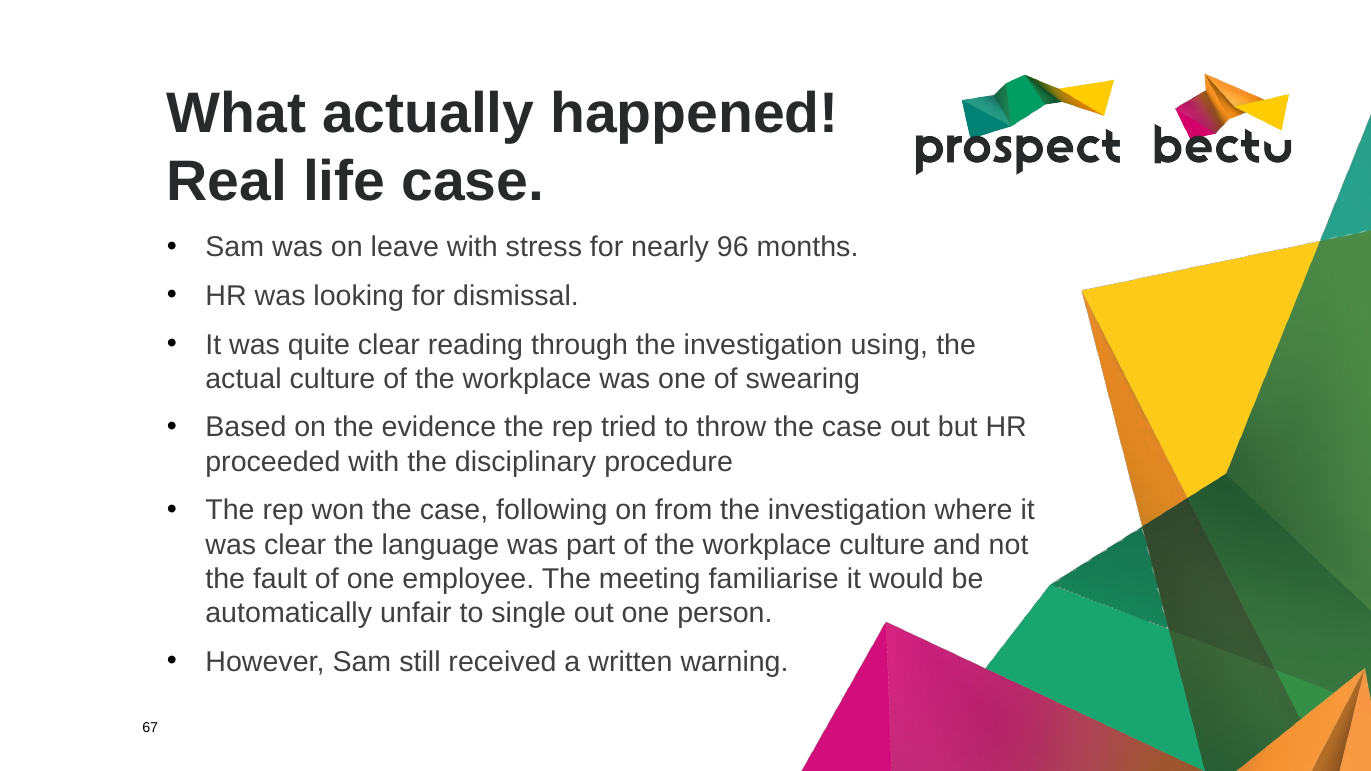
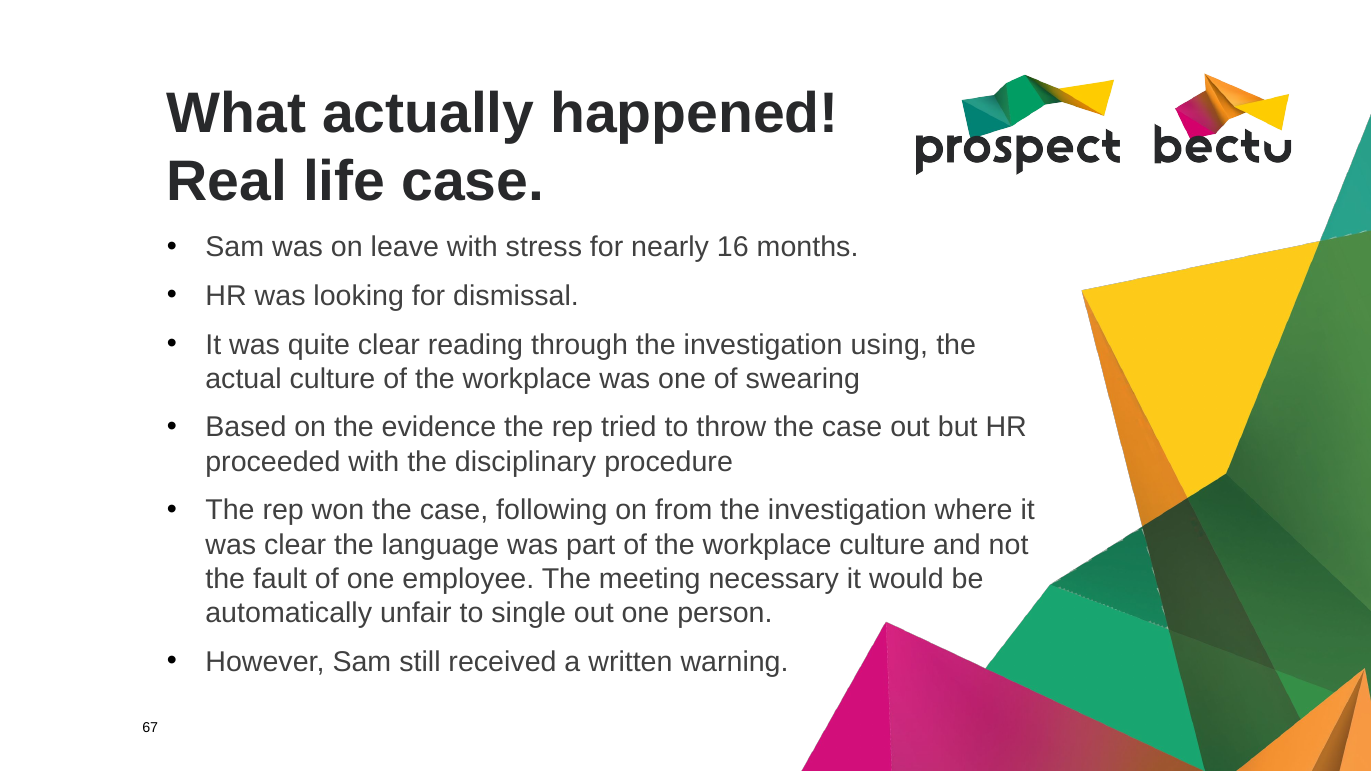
96: 96 -> 16
familiarise: familiarise -> necessary
